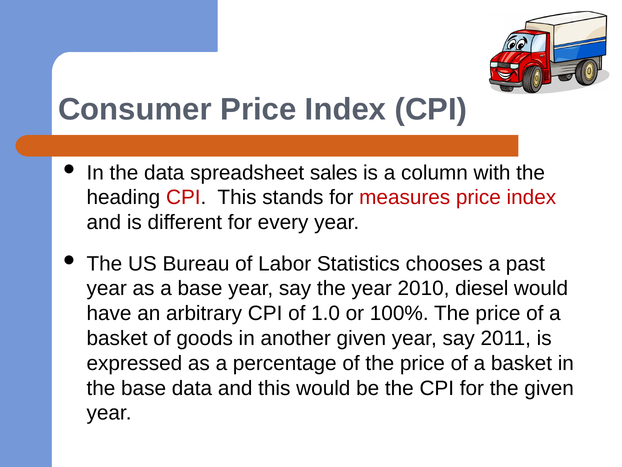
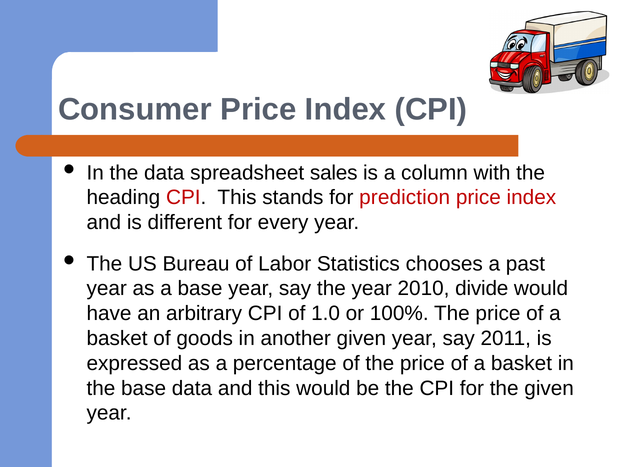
measures: measures -> prediction
diesel: diesel -> divide
